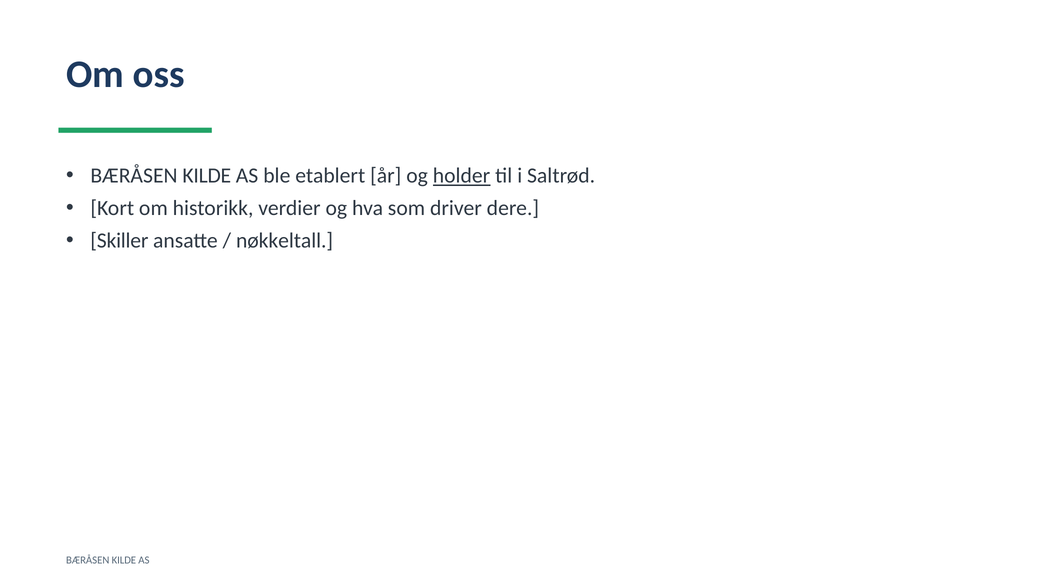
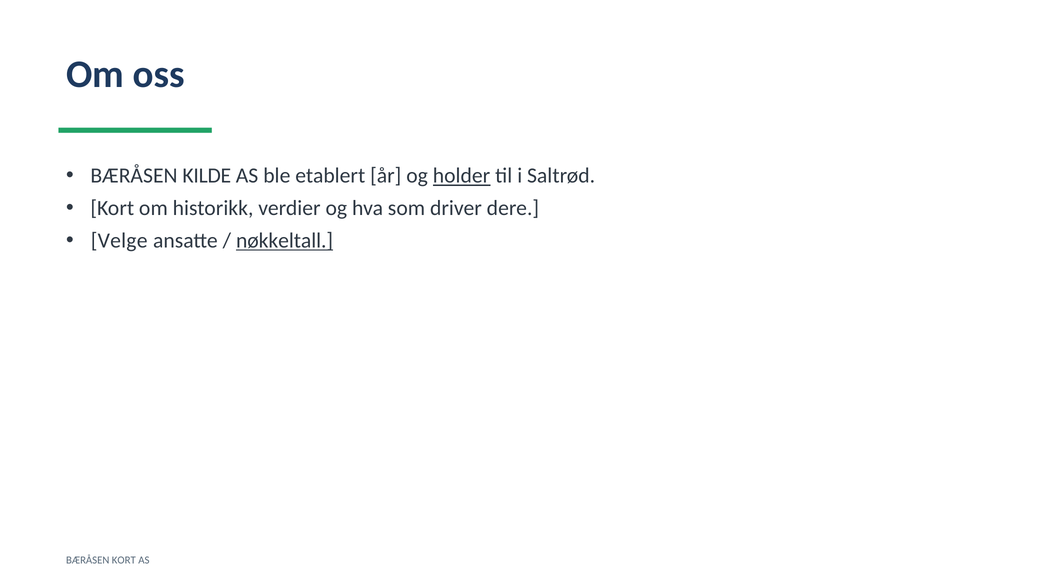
Skiller: Skiller -> Velge
nøkkeltall underline: none -> present
KILDE at (124, 561): KILDE -> KORT
